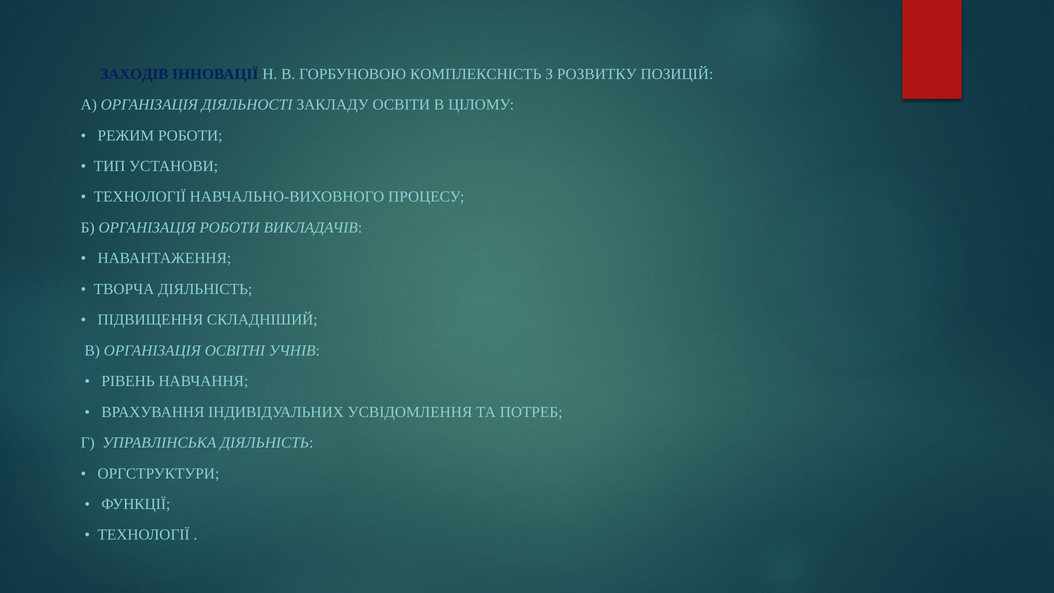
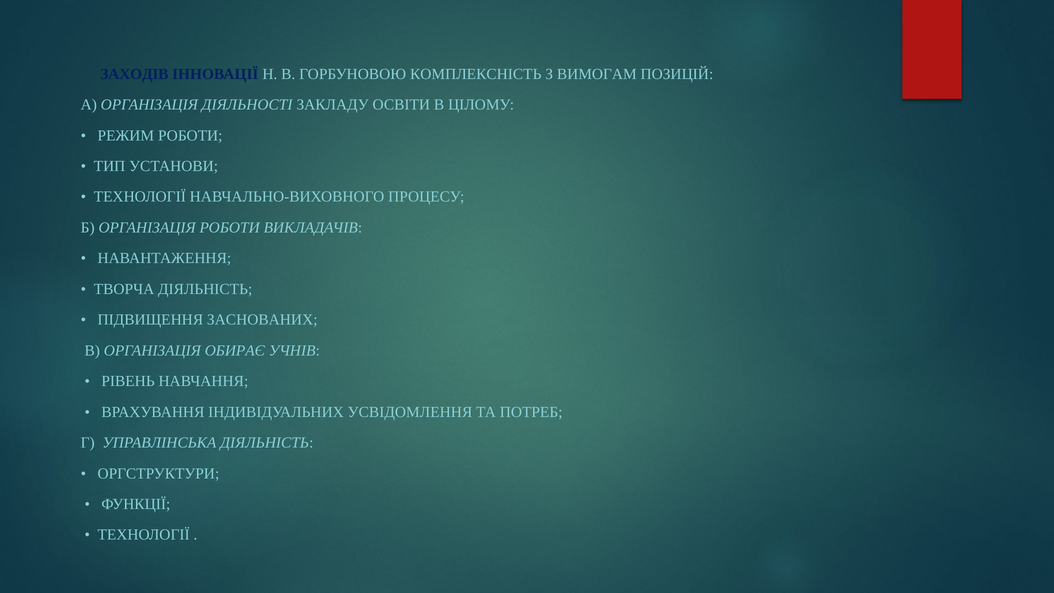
РОЗВИТКУ: РОЗВИТКУ -> ВИМОГАМ
СКЛАДНІШИЙ: СКЛАДНІШИЙ -> ЗАСНОВАНИХ
ОСВІТНІ: ОСВІТНІ -> ОБИРАЄ
